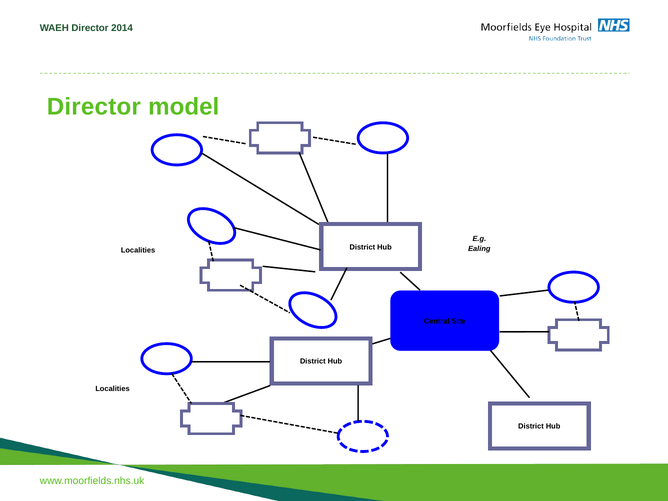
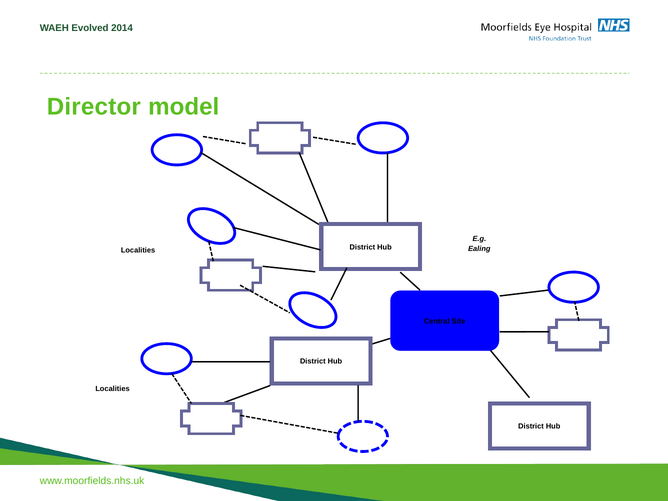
WAEH Director: Director -> Evolved
